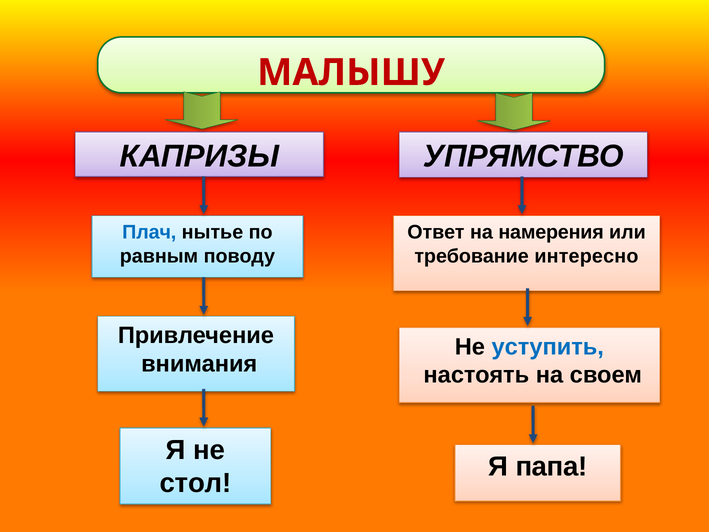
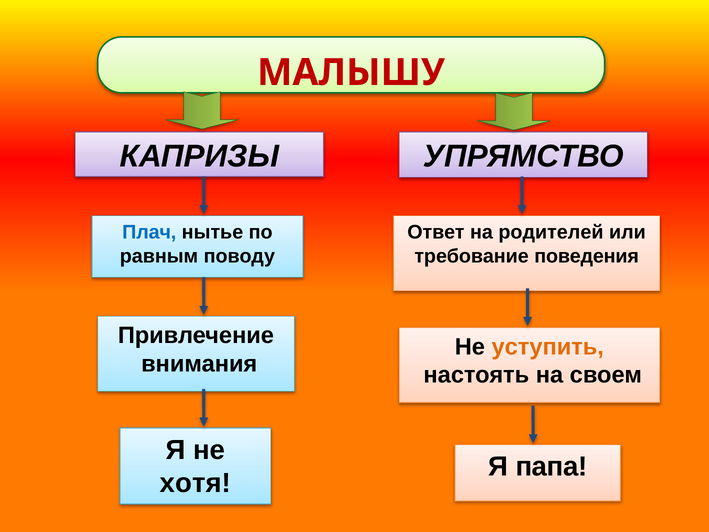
намерения: намерения -> родителей
интересно: интересно -> поведения
уступить colour: blue -> orange
стол: стол -> хотя
